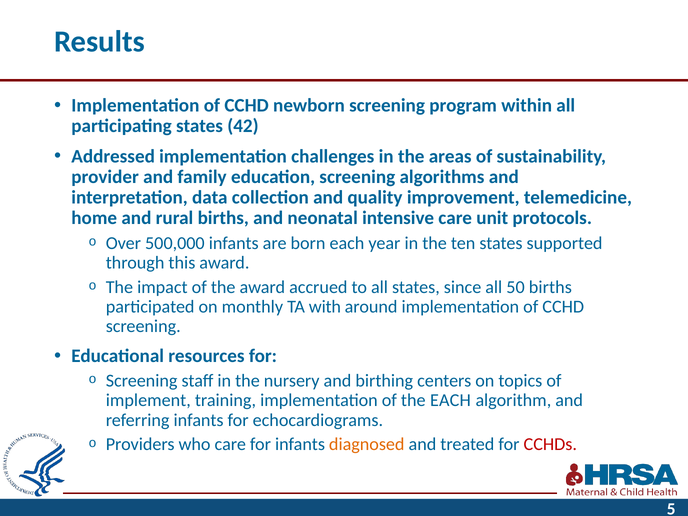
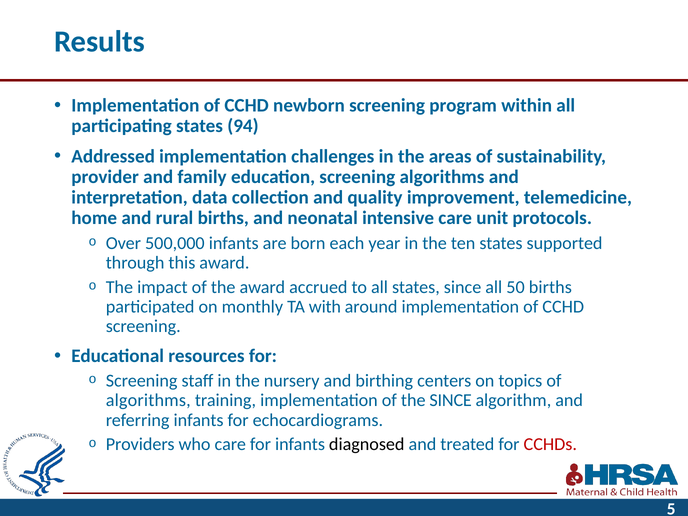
42: 42 -> 94
implement at (148, 400): implement -> algorithms
the EACH: EACH -> SINCE
diagnosed colour: orange -> black
